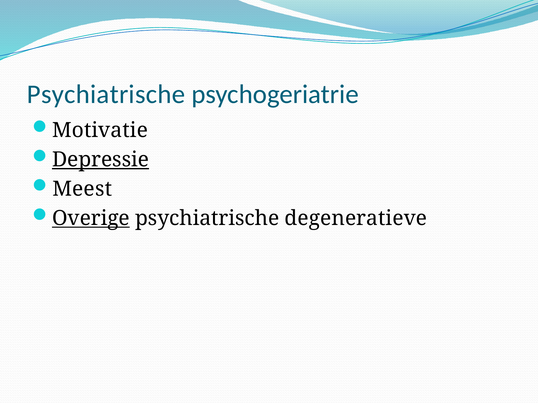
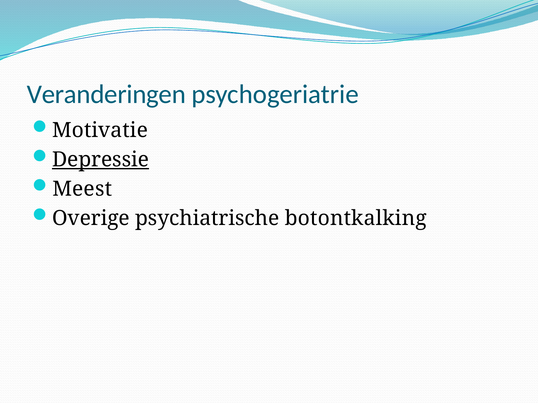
Psychiatrische at (106, 94): Psychiatrische -> Veranderingen
Overige underline: present -> none
degeneratieve: degeneratieve -> botontkalking
